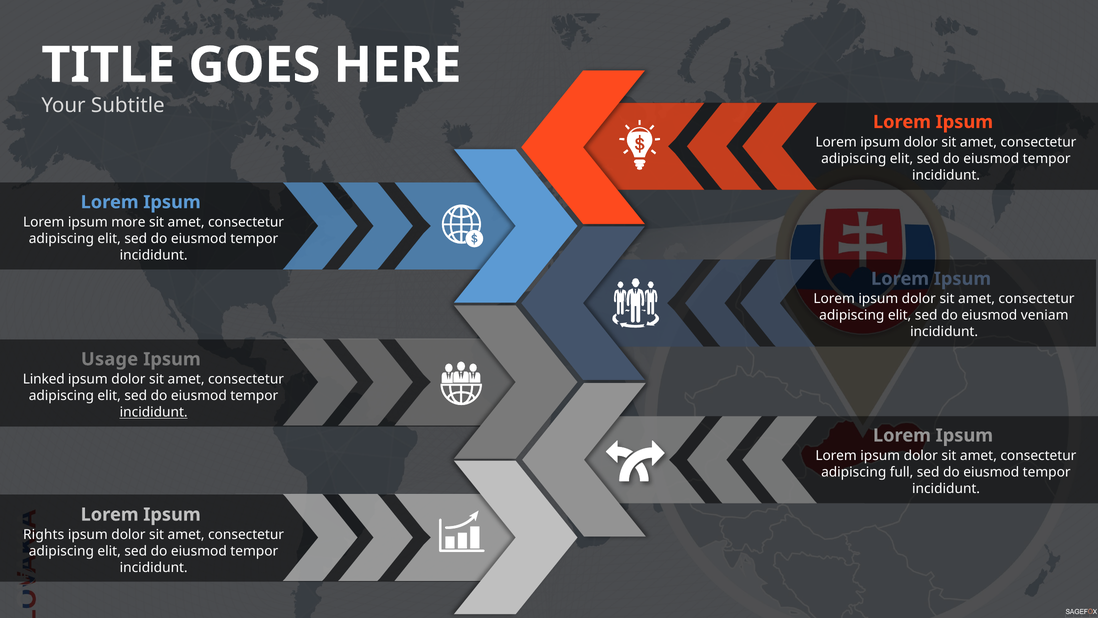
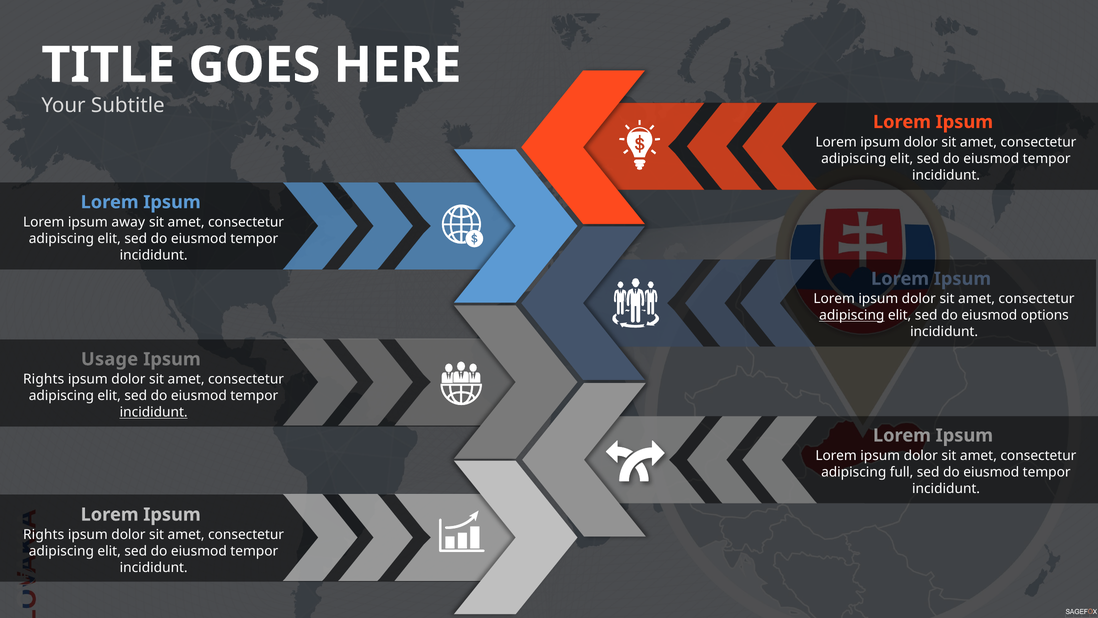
more: more -> away
adipiscing at (852, 315) underline: none -> present
veniam: veniam -> options
Linked at (44, 379): Linked -> Rights
